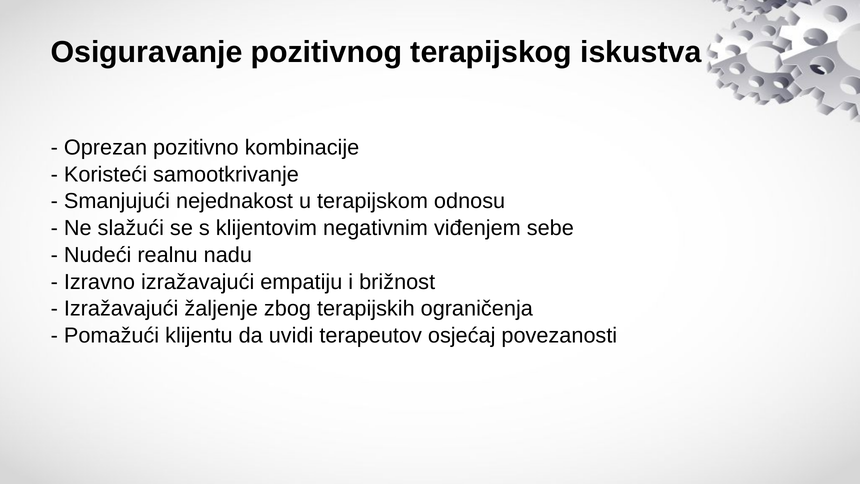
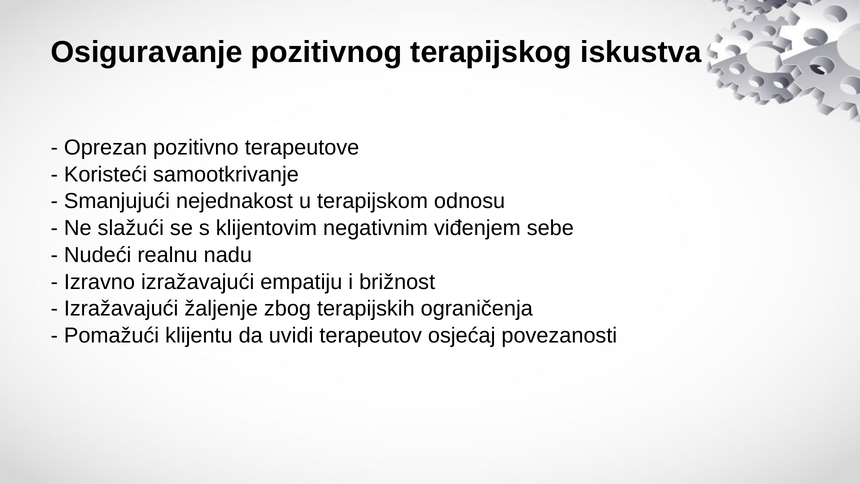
kombinacije: kombinacije -> terapeutove
